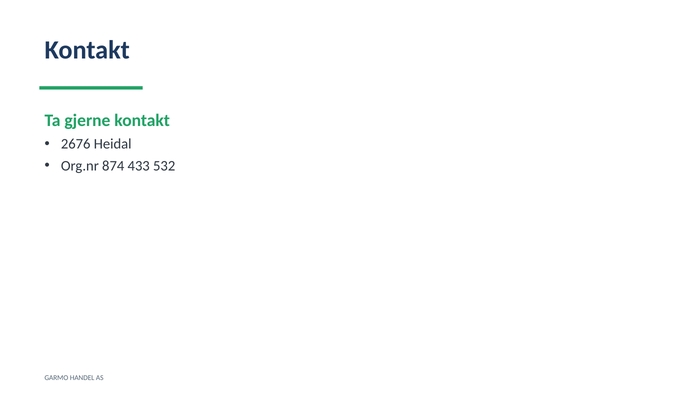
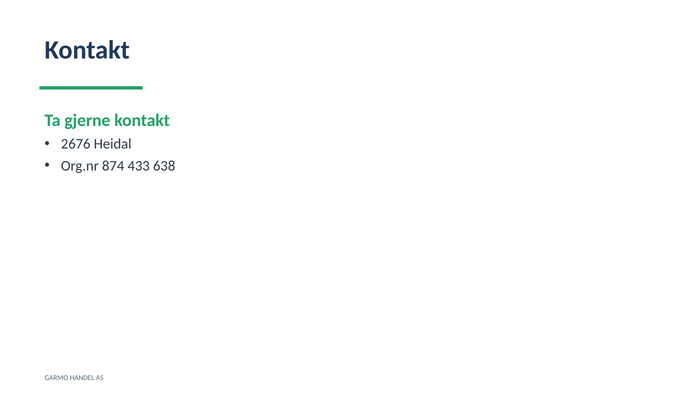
532: 532 -> 638
